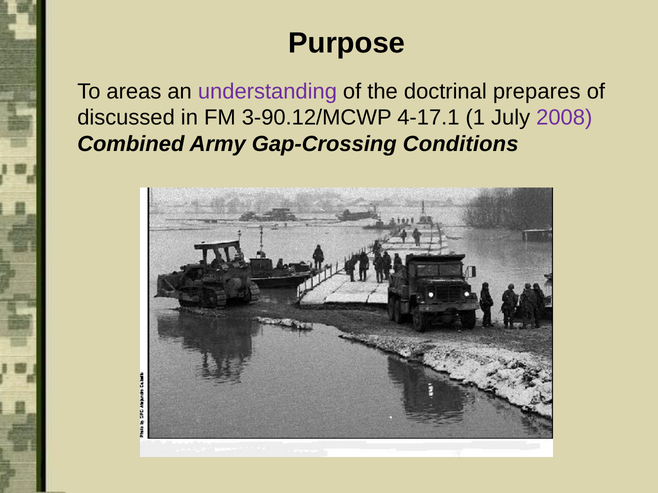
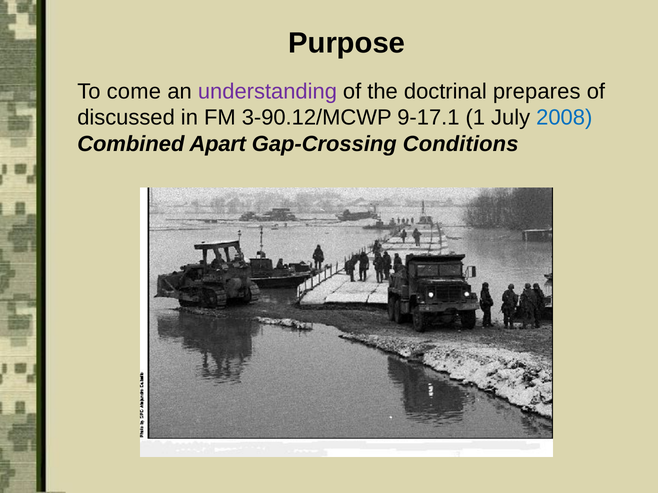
areas: areas -> come
4-17.1: 4-17.1 -> 9-17.1
2008 colour: purple -> blue
Army: Army -> Apart
